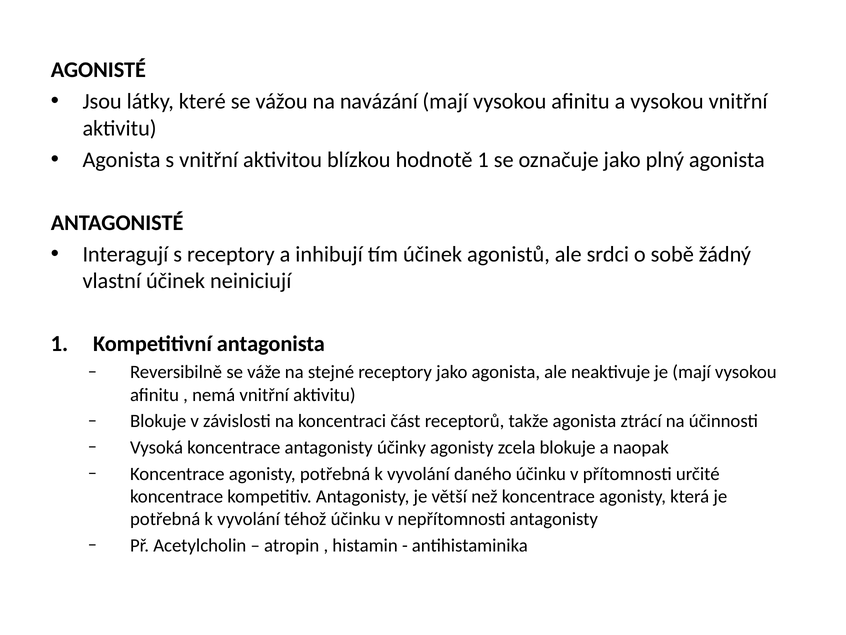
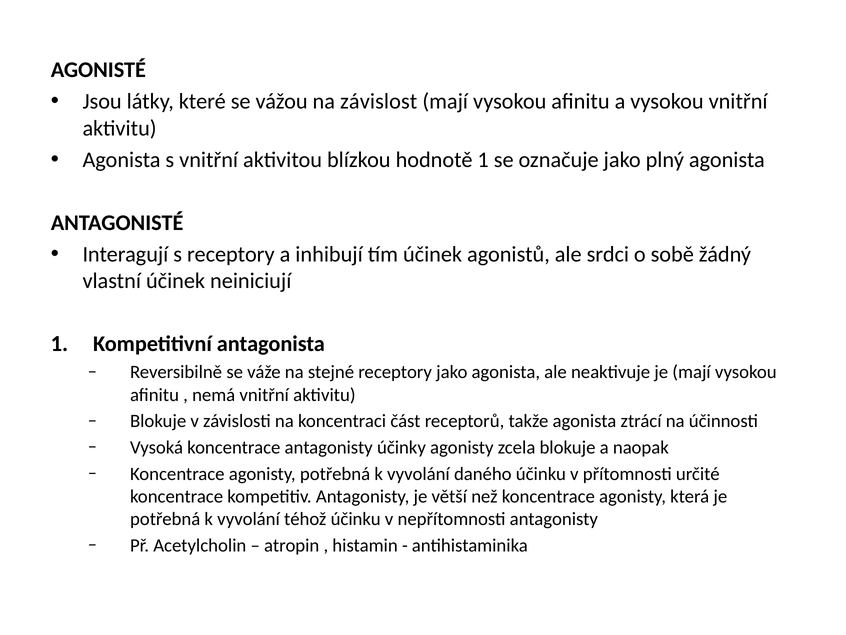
navázání: navázání -> závislost
